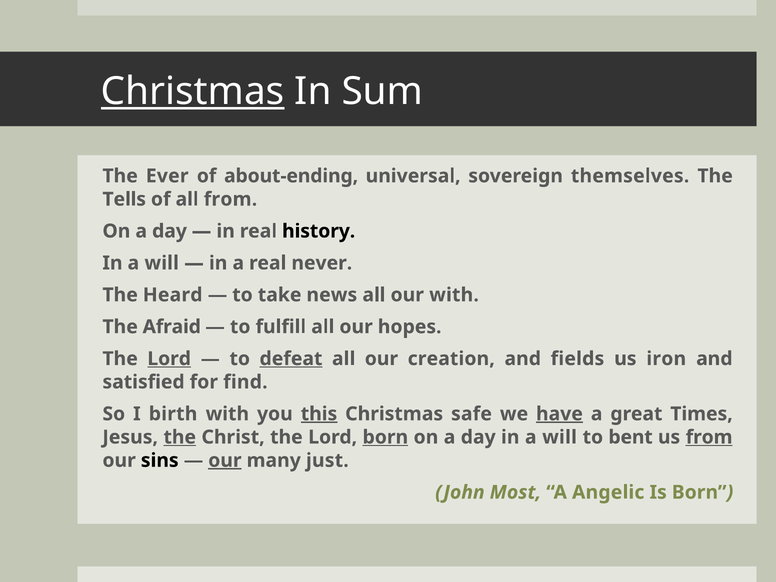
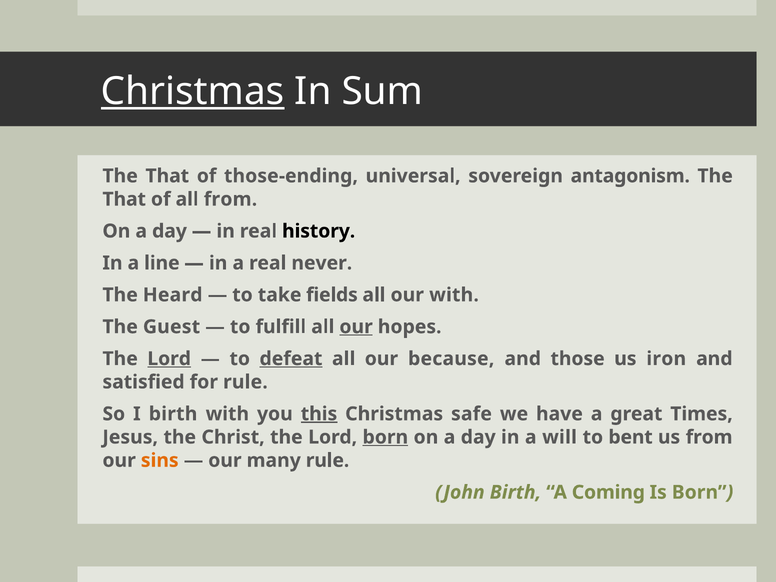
Ever at (167, 176): Ever -> That
about-ending: about-ending -> those-ending
themselves: themselves -> antagonism
Tells at (124, 199): Tells -> That
will at (162, 263): will -> line
news: news -> fields
Afraid: Afraid -> Guest
our at (356, 327) underline: none -> present
creation: creation -> because
fields: fields -> those
for find: find -> rule
have underline: present -> none
the at (180, 437) underline: present -> none
from at (709, 437) underline: present -> none
sins colour: black -> orange
our at (225, 460) underline: present -> none
many just: just -> rule
John Most: Most -> Birth
Angelic: Angelic -> Coming
